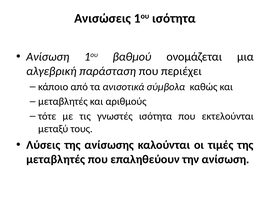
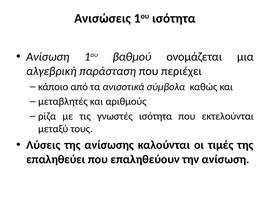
τότε: τότε -> ρίζα
μεταβλητές at (56, 159): μεταβλητές -> επαληθεύει
